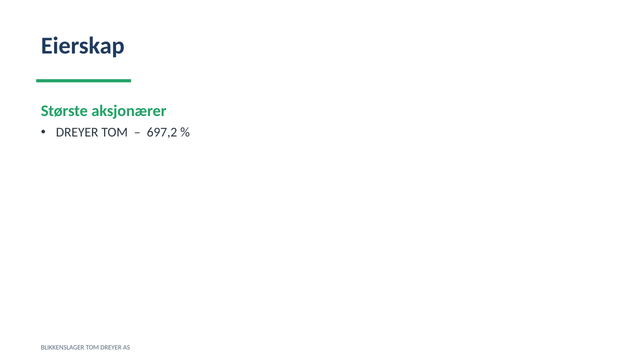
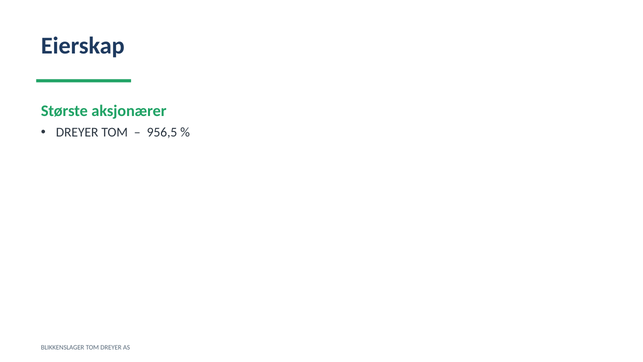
697,2: 697,2 -> 956,5
